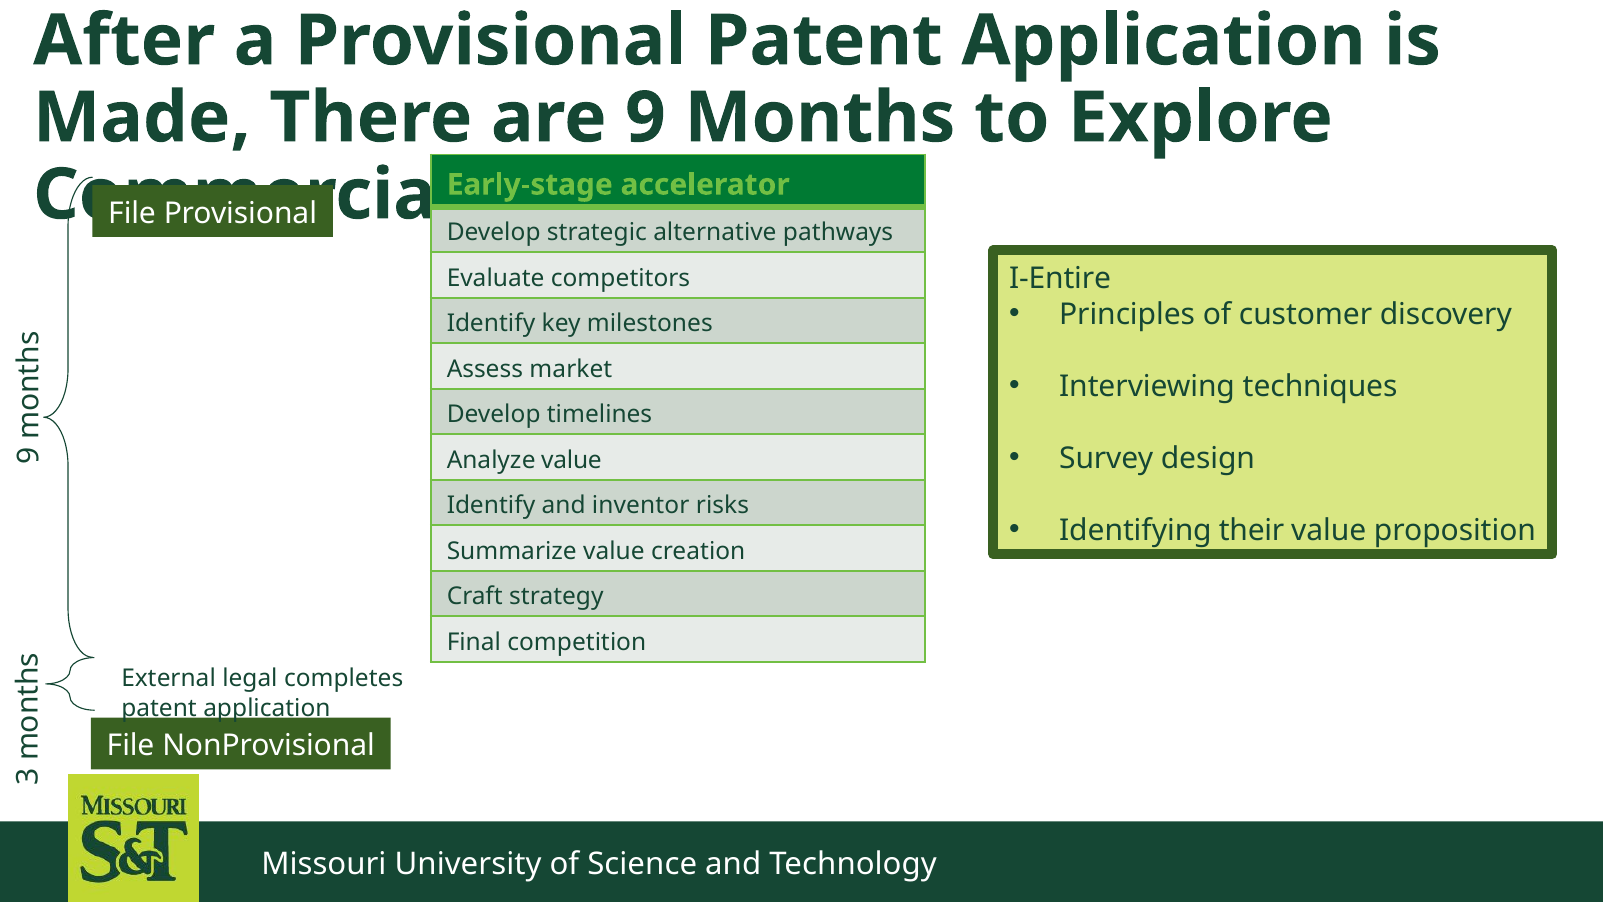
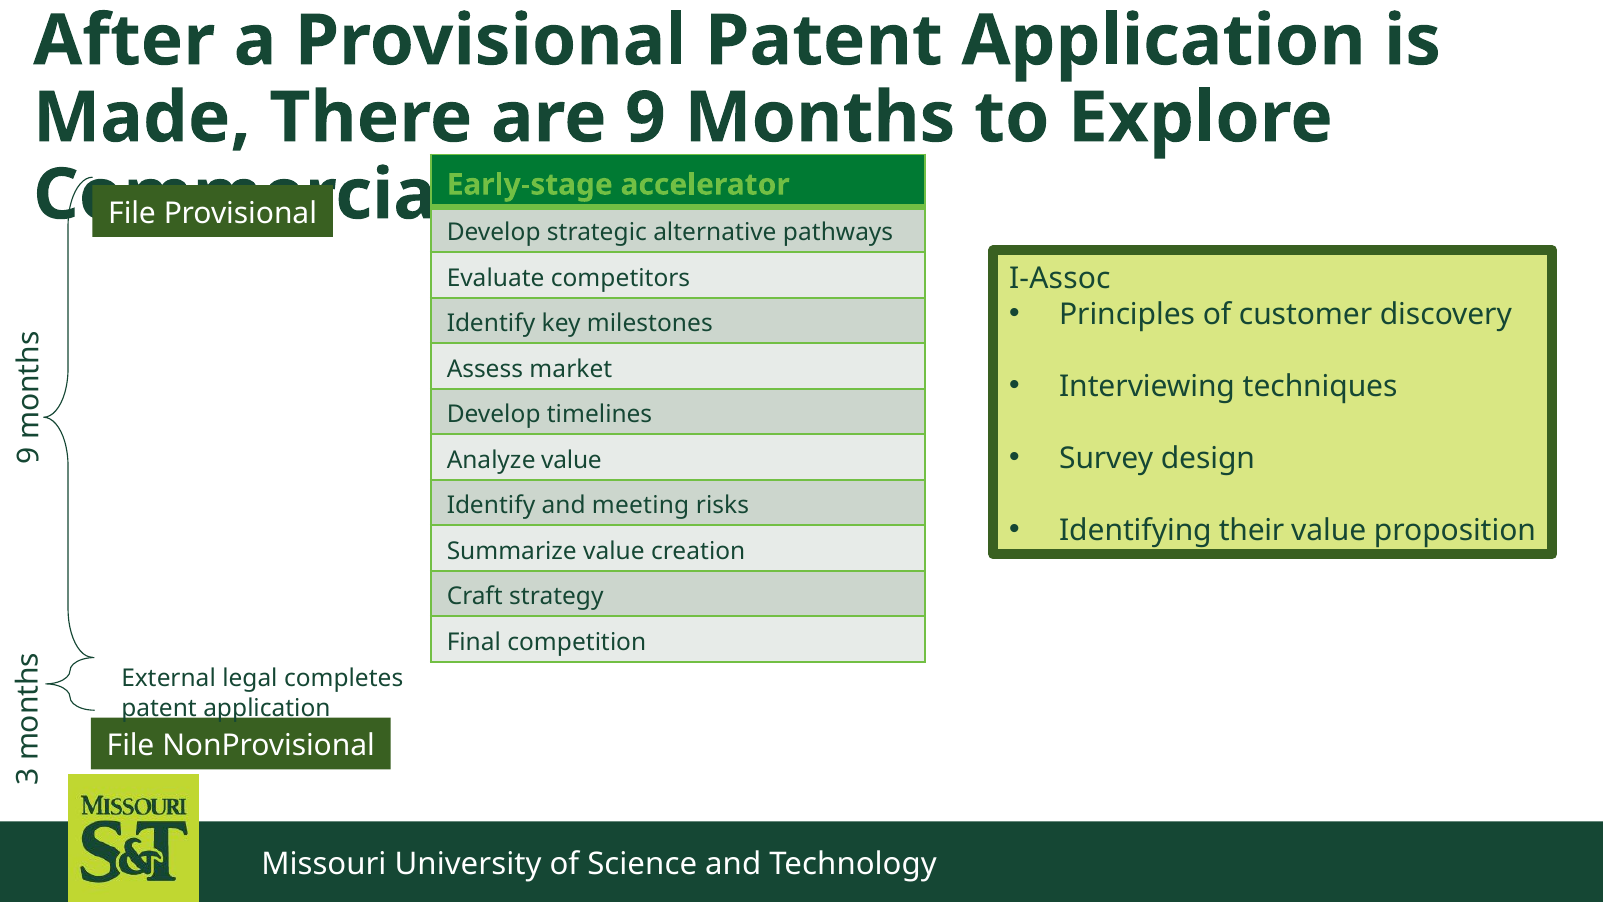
I-Entire: I-Entire -> I-Assoc
inventor: inventor -> meeting
